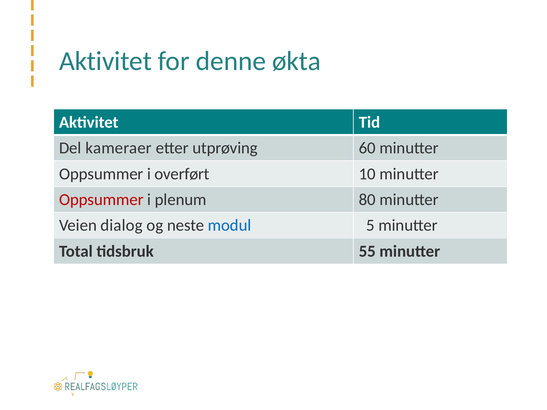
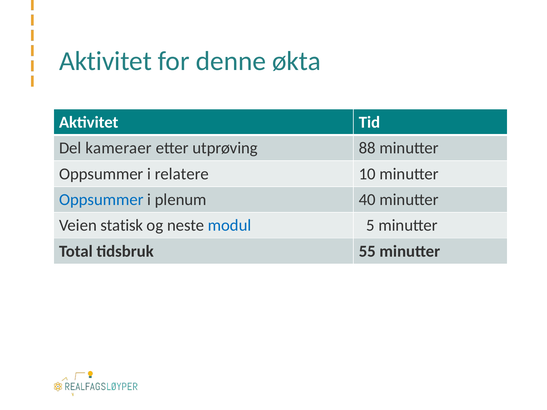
60: 60 -> 88
overført: overført -> relatere
Oppsummer at (101, 200) colour: red -> blue
80: 80 -> 40
dialog: dialog -> statisk
